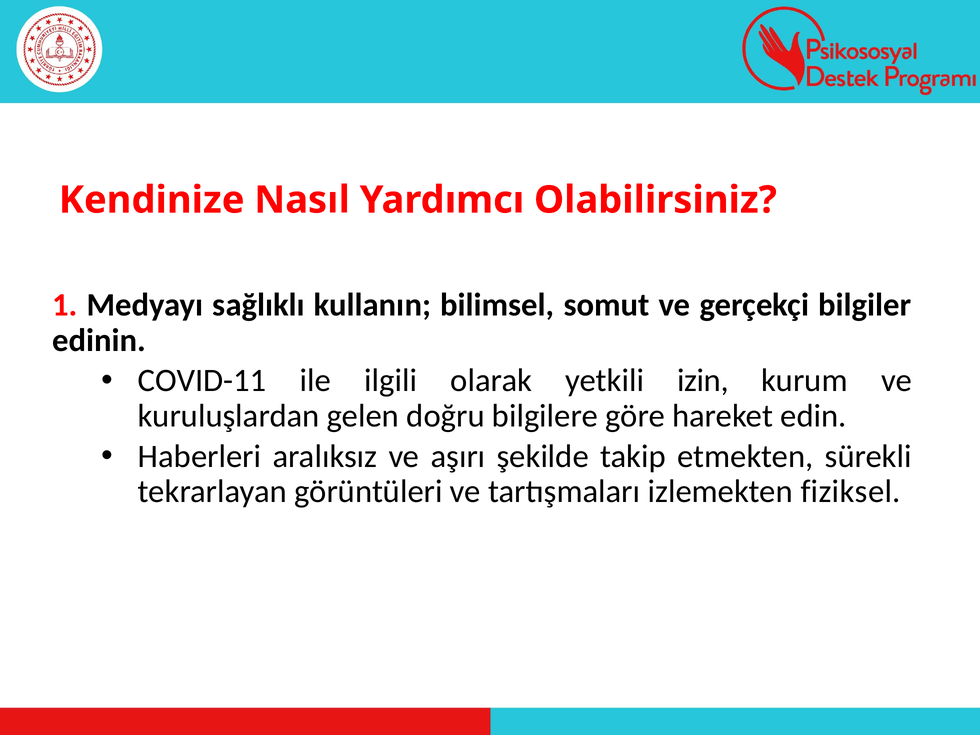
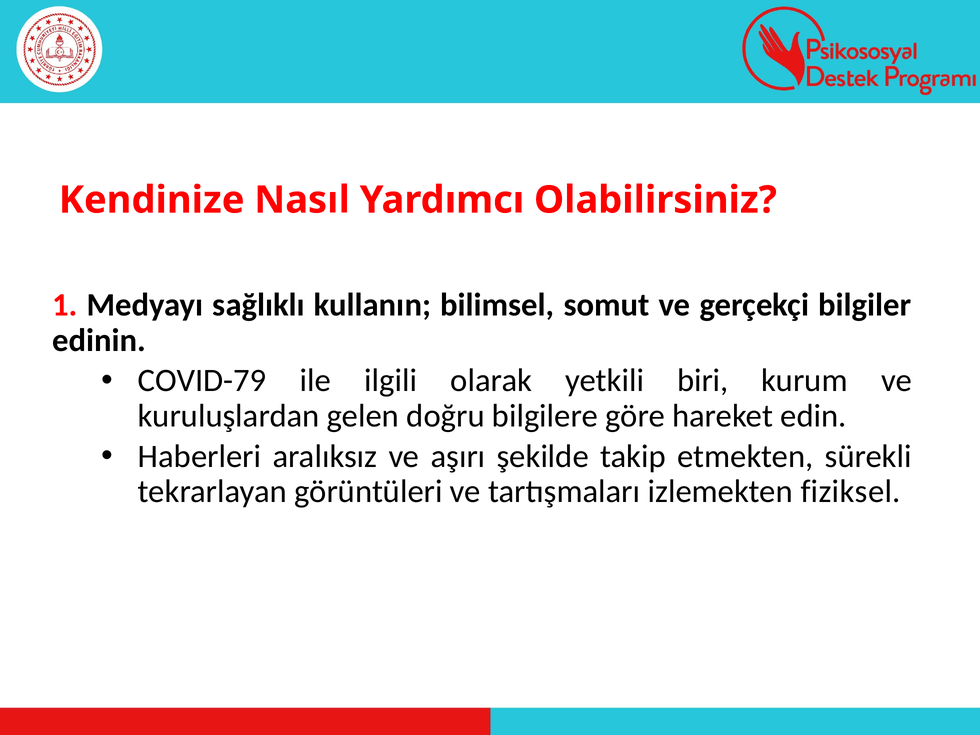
COVID-11: COVID-11 -> COVID-79
izin: izin -> biri
